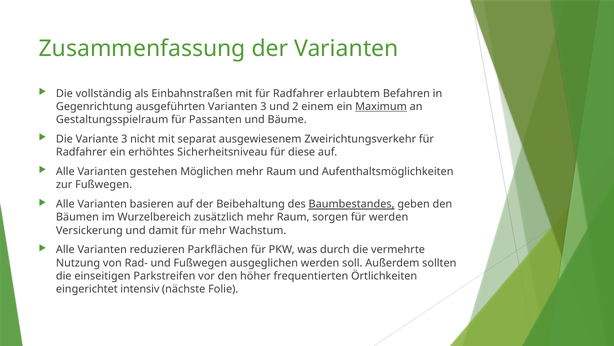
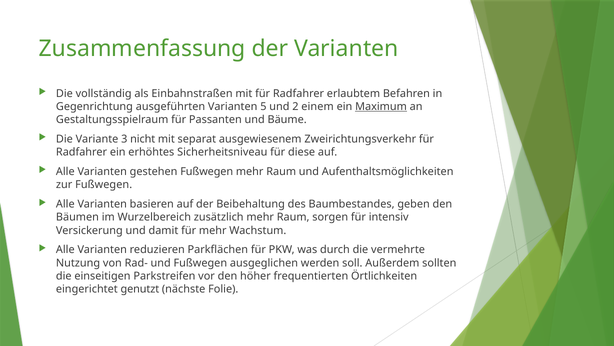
Varianten 3: 3 -> 5
gestehen Möglichen: Möglichen -> Fußwegen
Baumbestandes underline: present -> none
für werden: werden -> intensiv
intensiv: intensiv -> genutzt
